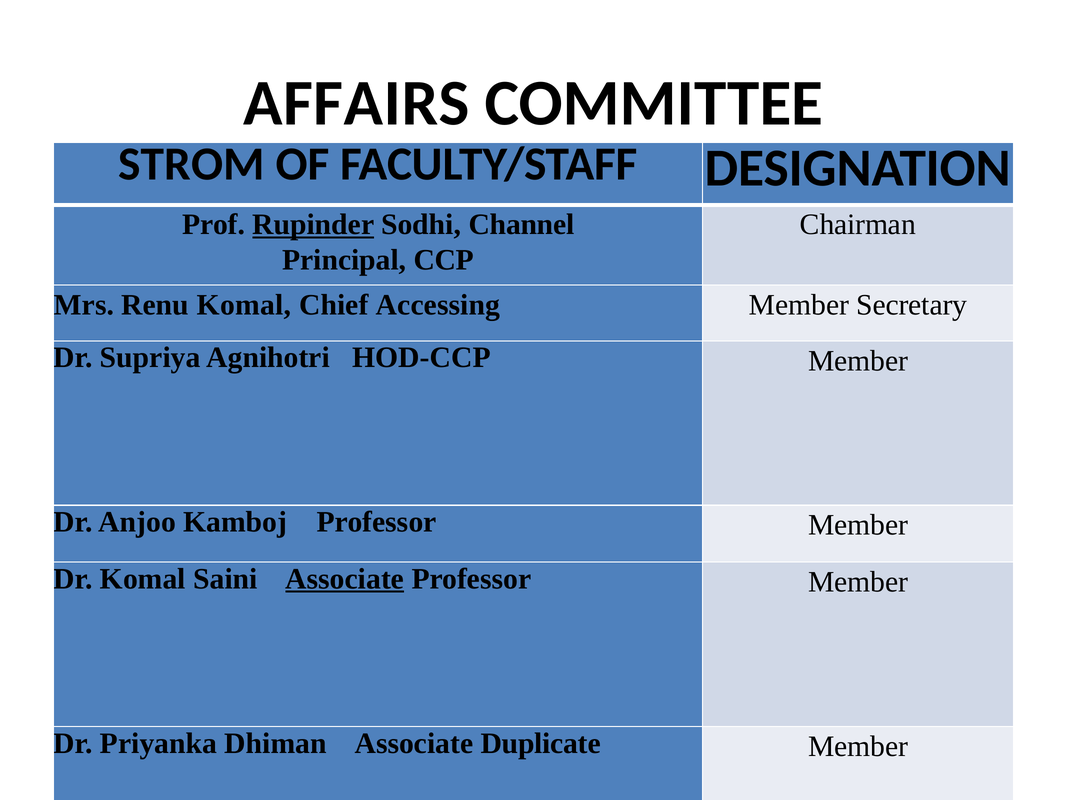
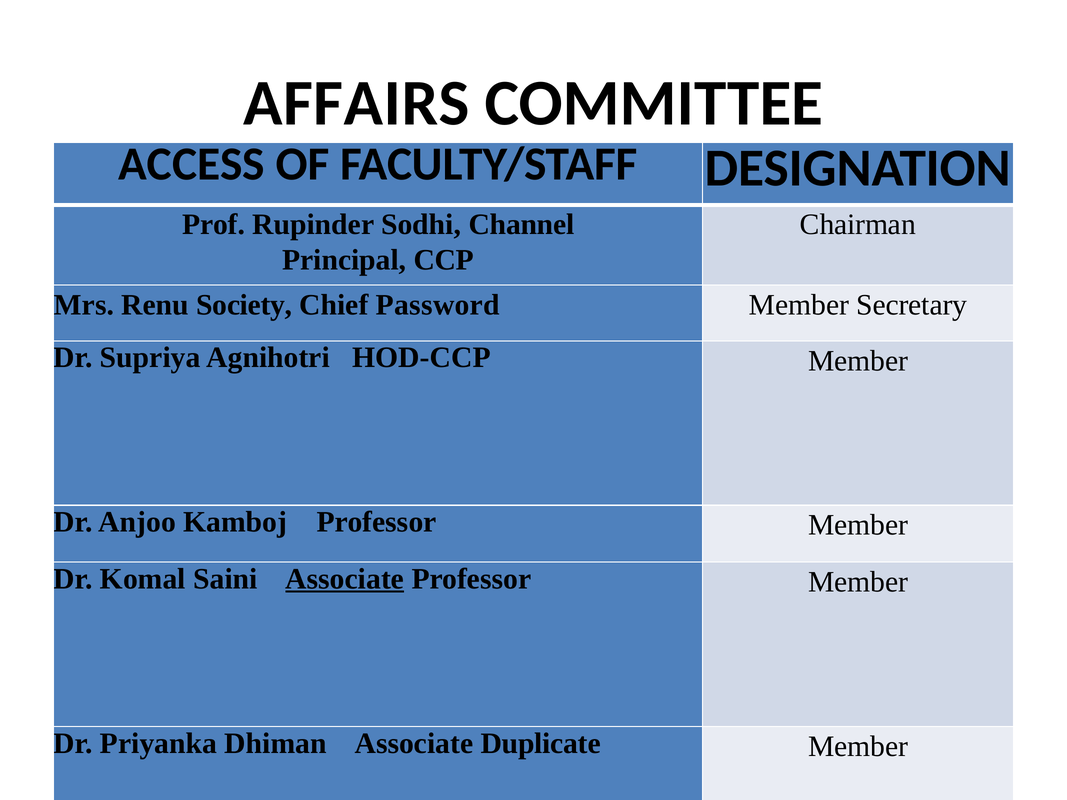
STROM: STROM -> ACCESS
Rupinder underline: present -> none
Renu Komal: Komal -> Society
Accessing: Accessing -> Password
